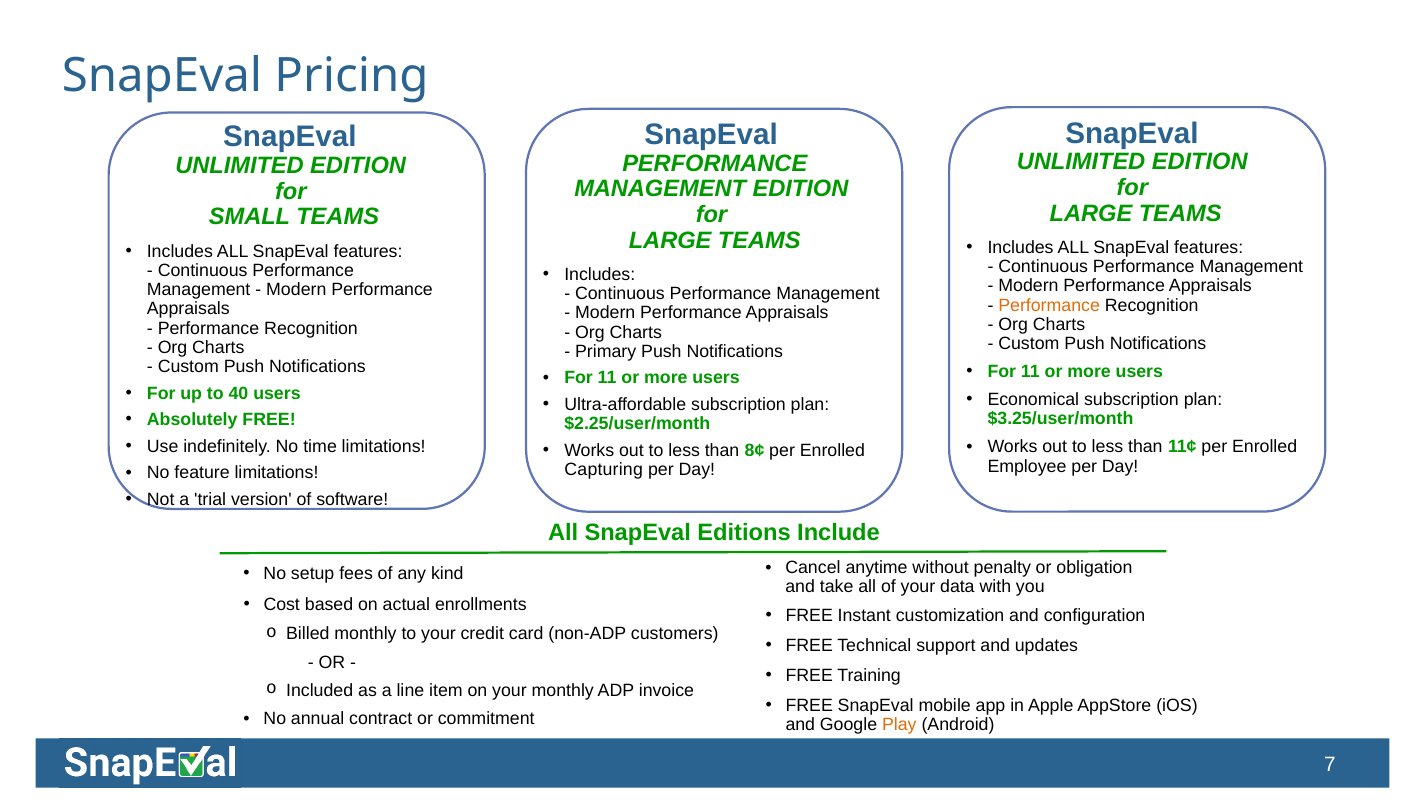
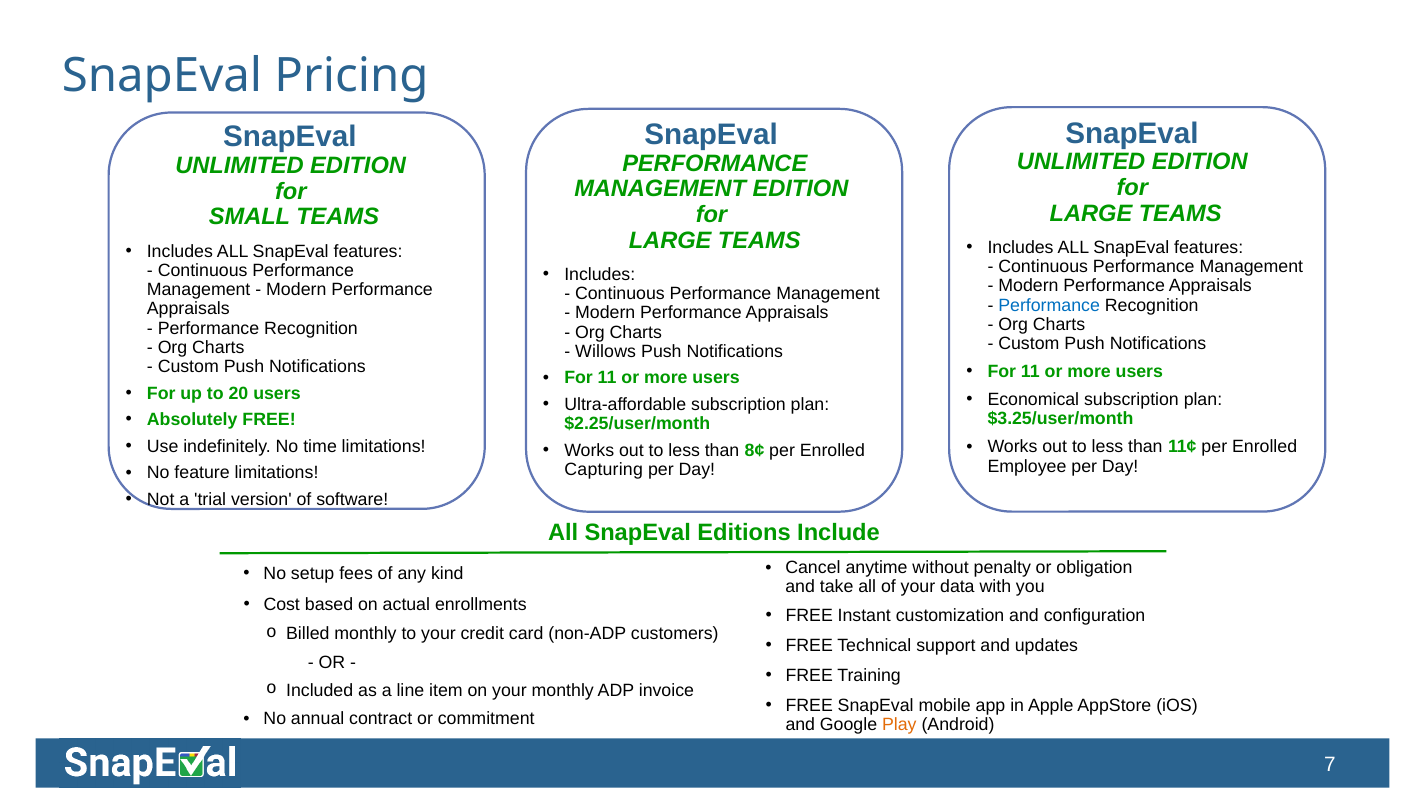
Performance at (1049, 305) colour: orange -> blue
Primary: Primary -> Willows
40: 40 -> 20
